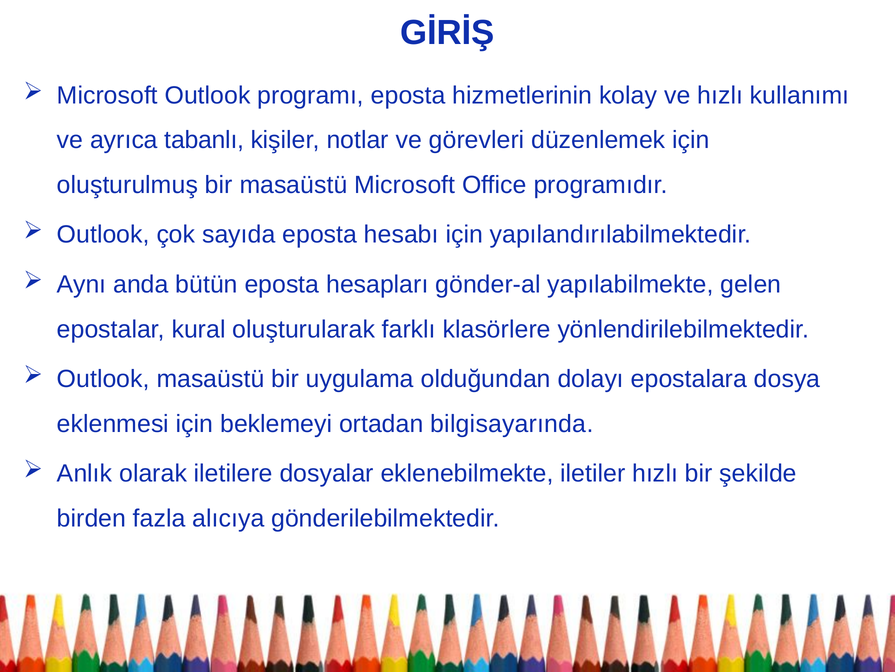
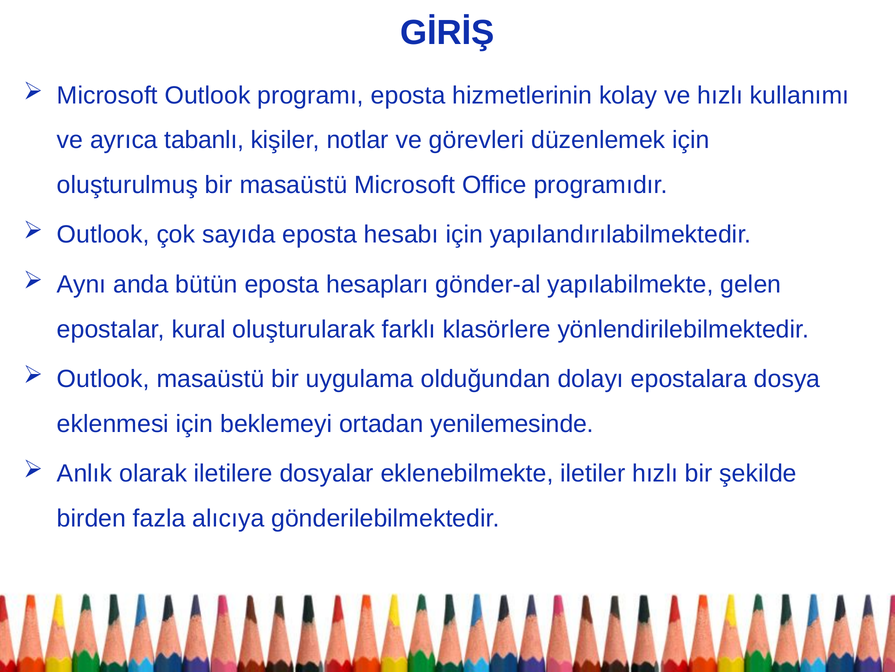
bilgisayarında: bilgisayarında -> yenilemesinde
